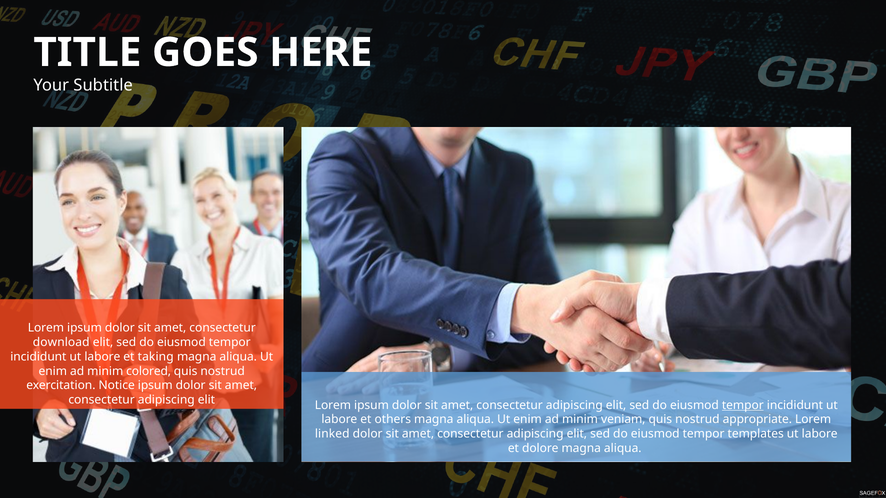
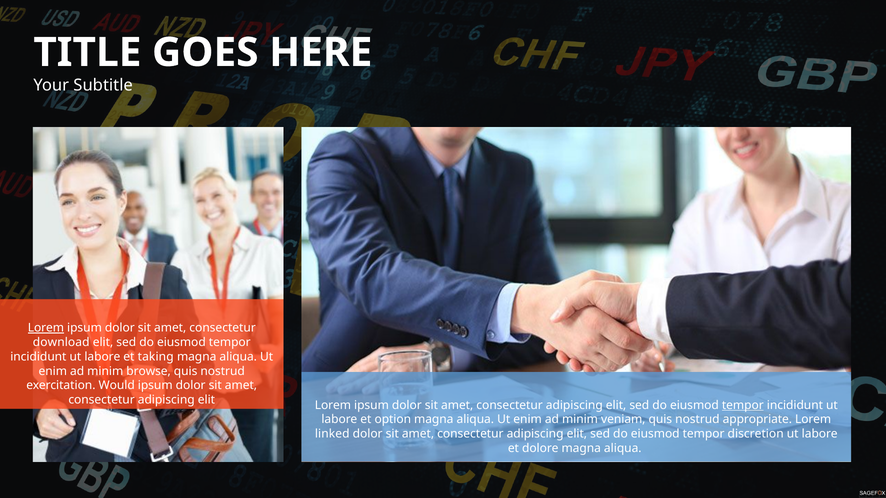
Lorem at (46, 328) underline: none -> present
colored: colored -> browse
Notice: Notice -> Would
others: others -> option
templates: templates -> discretion
